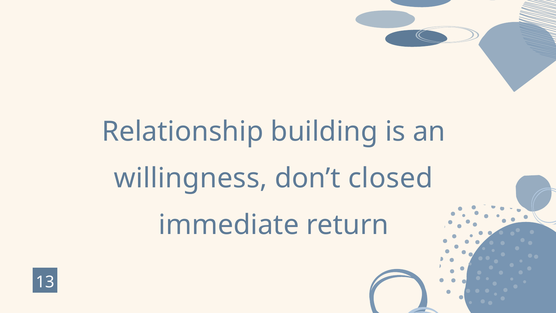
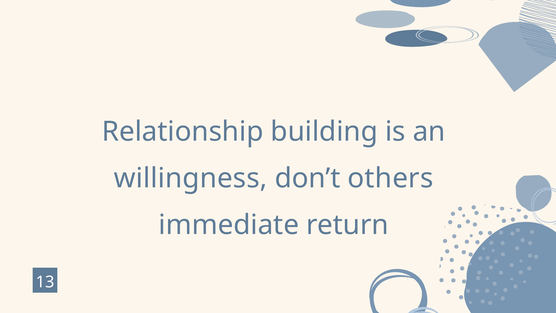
closed: closed -> others
